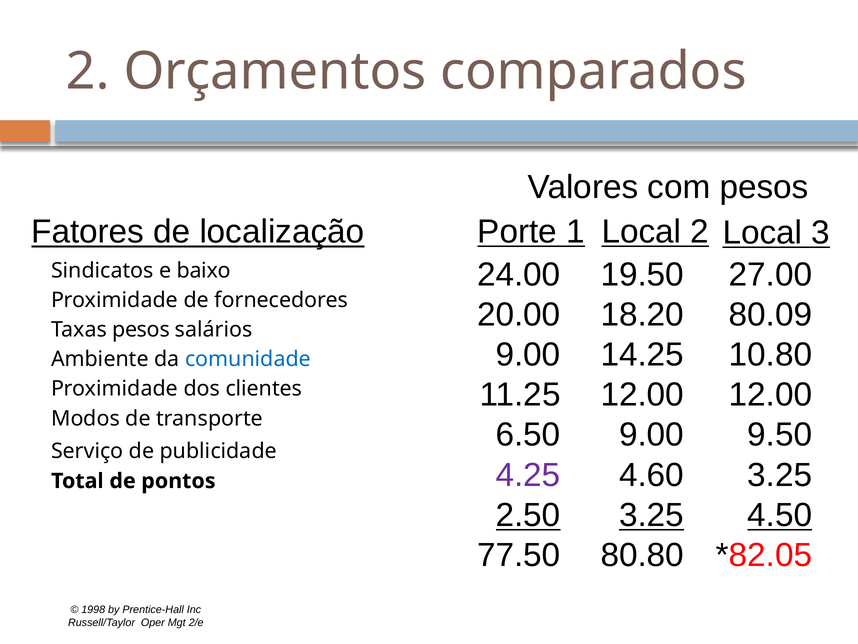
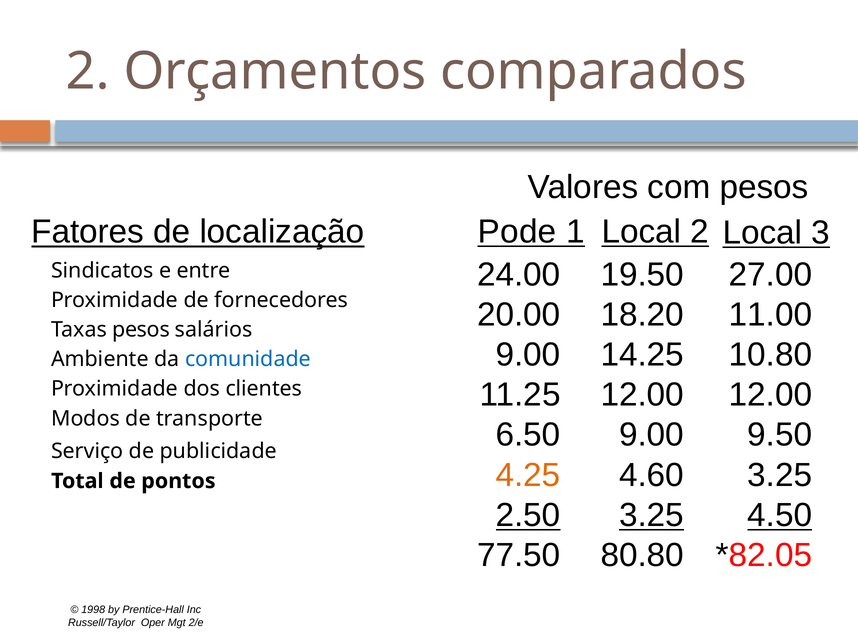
Porte: Porte -> Pode
baixo: baixo -> entre
80.09: 80.09 -> 11.00
4.25 colour: purple -> orange
